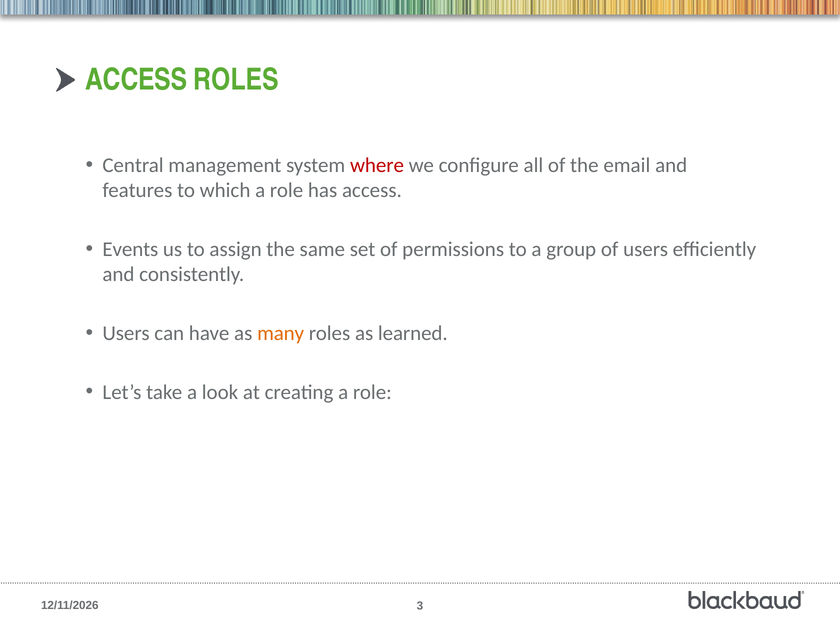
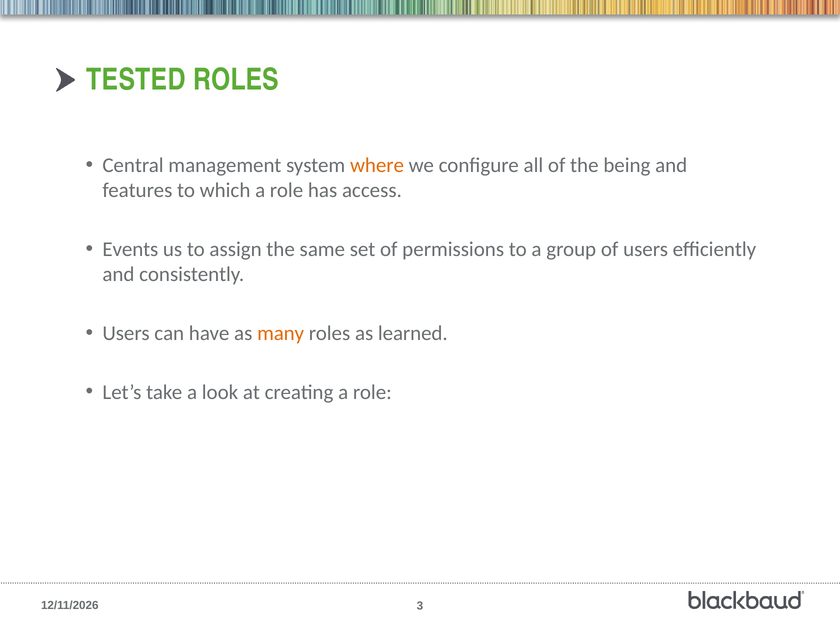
ACCESS at (136, 80): ACCESS -> TESTED
where colour: red -> orange
email: email -> being
